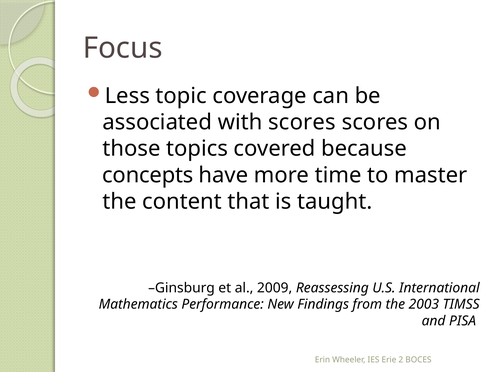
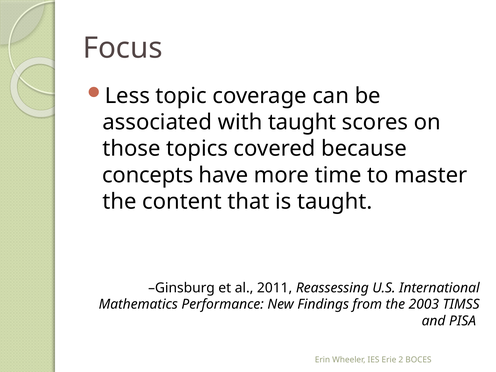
with scores: scores -> taught
2009: 2009 -> 2011
